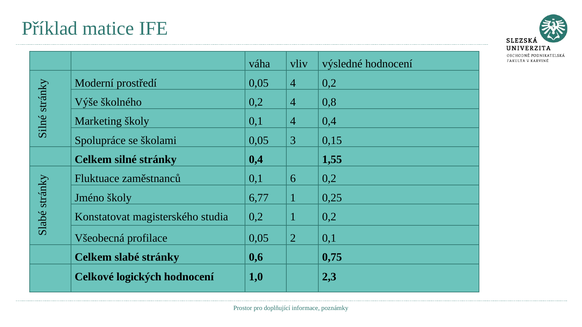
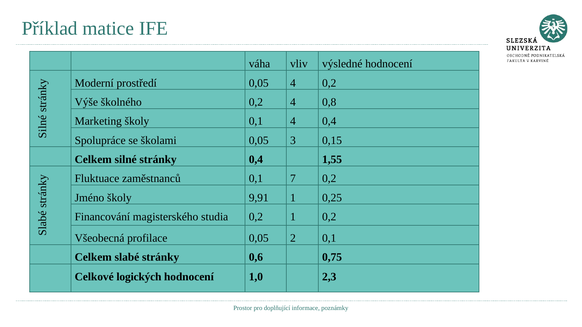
6: 6 -> 7
6,77: 6,77 -> 9,91
Konstatovat: Konstatovat -> Financování
